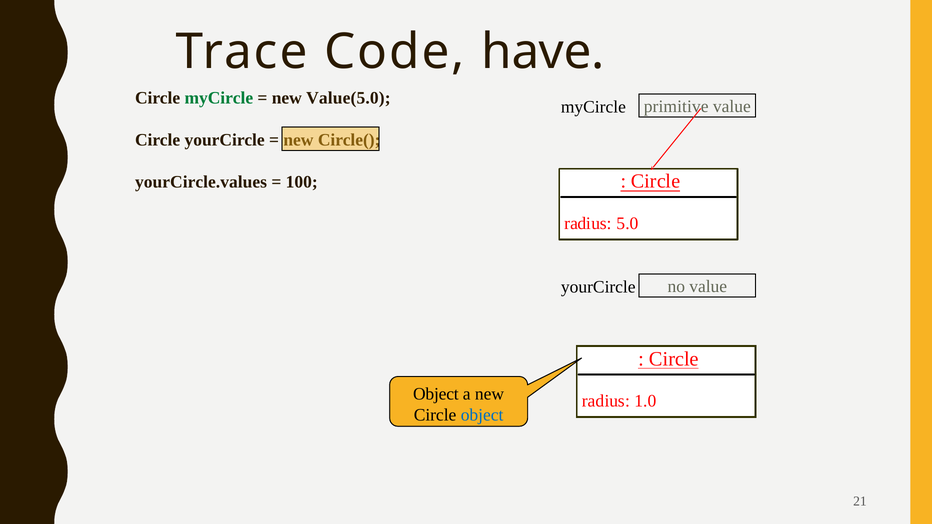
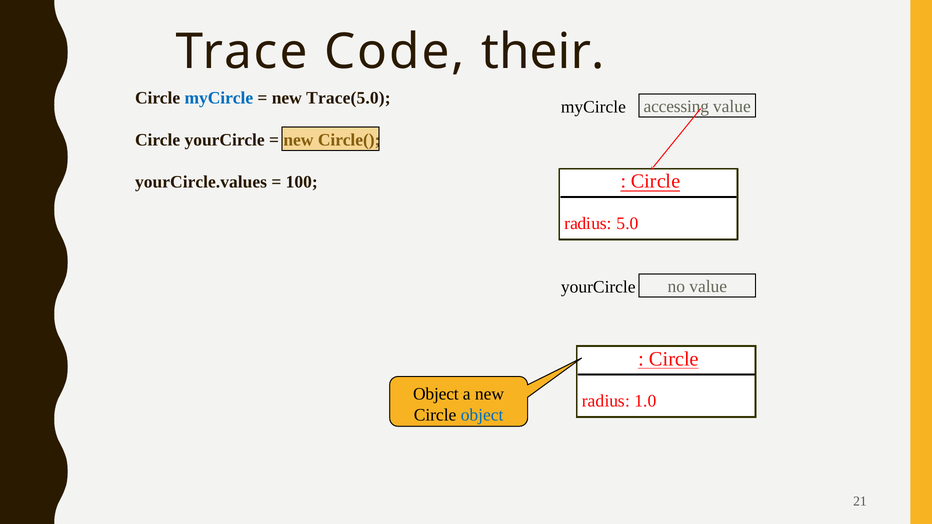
have: have -> their
myCircle at (219, 98) colour: green -> blue
Value(5.0: Value(5.0 -> Trace(5.0
primitive: primitive -> accessing
